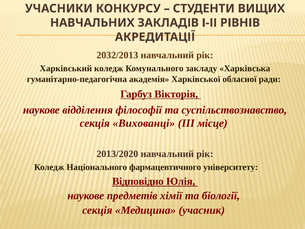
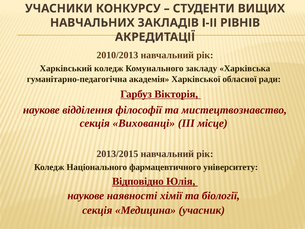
2032/2013: 2032/2013 -> 2010/2013
суспільствознавство: суспільствознавство -> мистецтвознавство
2013/2020: 2013/2020 -> 2013/2015
предметів: предметів -> наявності
